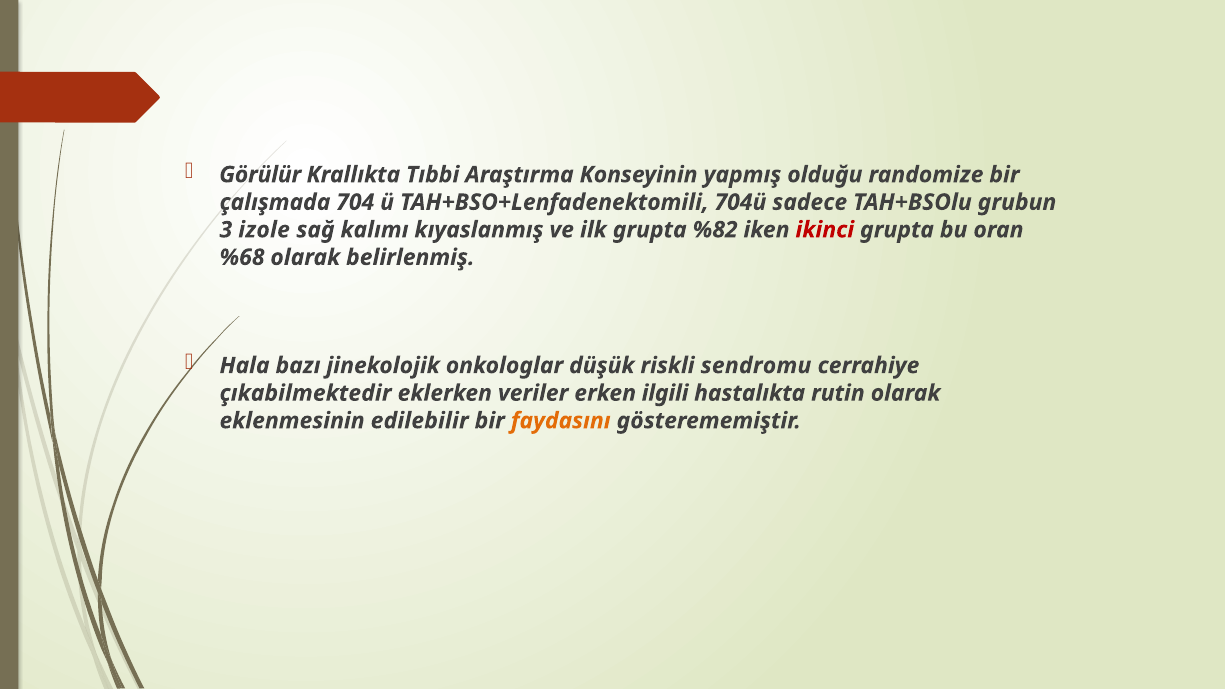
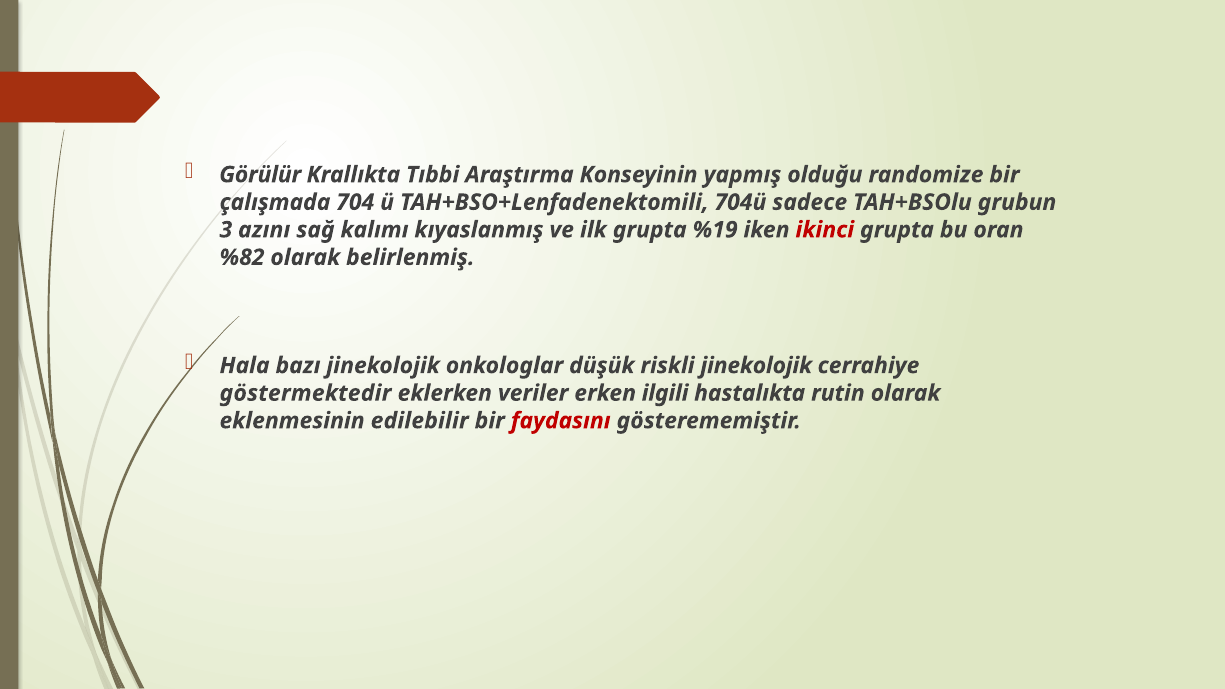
izole: izole -> azını
%82: %82 -> %19
%68: %68 -> %82
riskli sendromu: sendromu -> jinekolojik
çıkabilmektedir: çıkabilmektedir -> göstermektedir
faydasını colour: orange -> red
